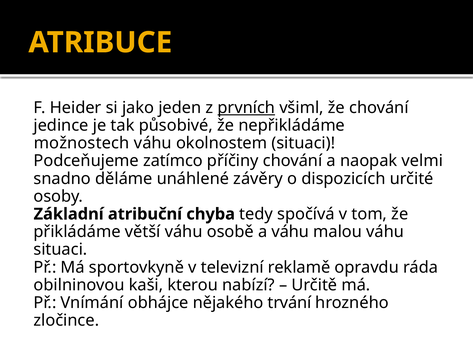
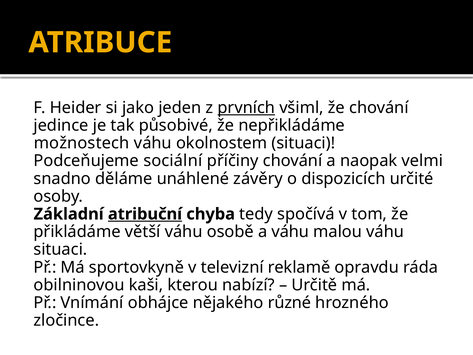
zatímco: zatímco -> sociální
atribuční underline: none -> present
trvání: trvání -> různé
